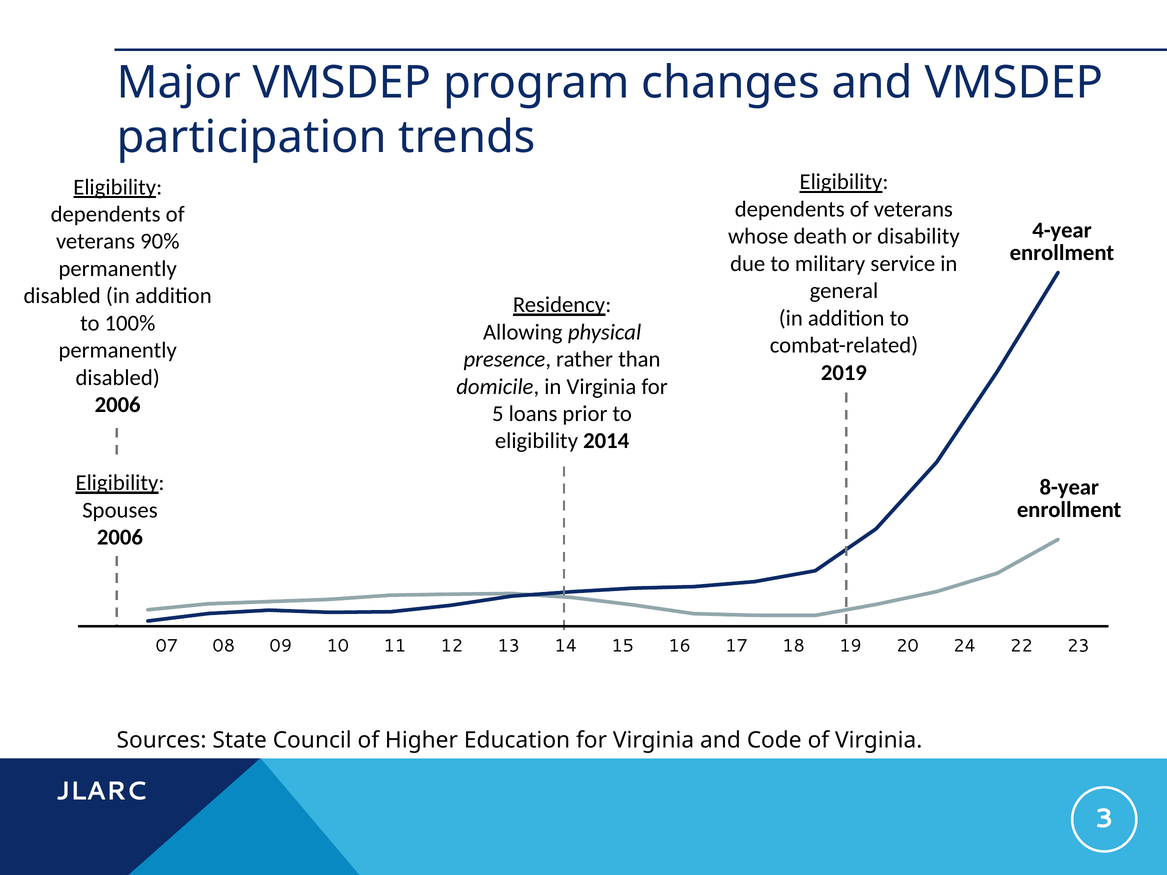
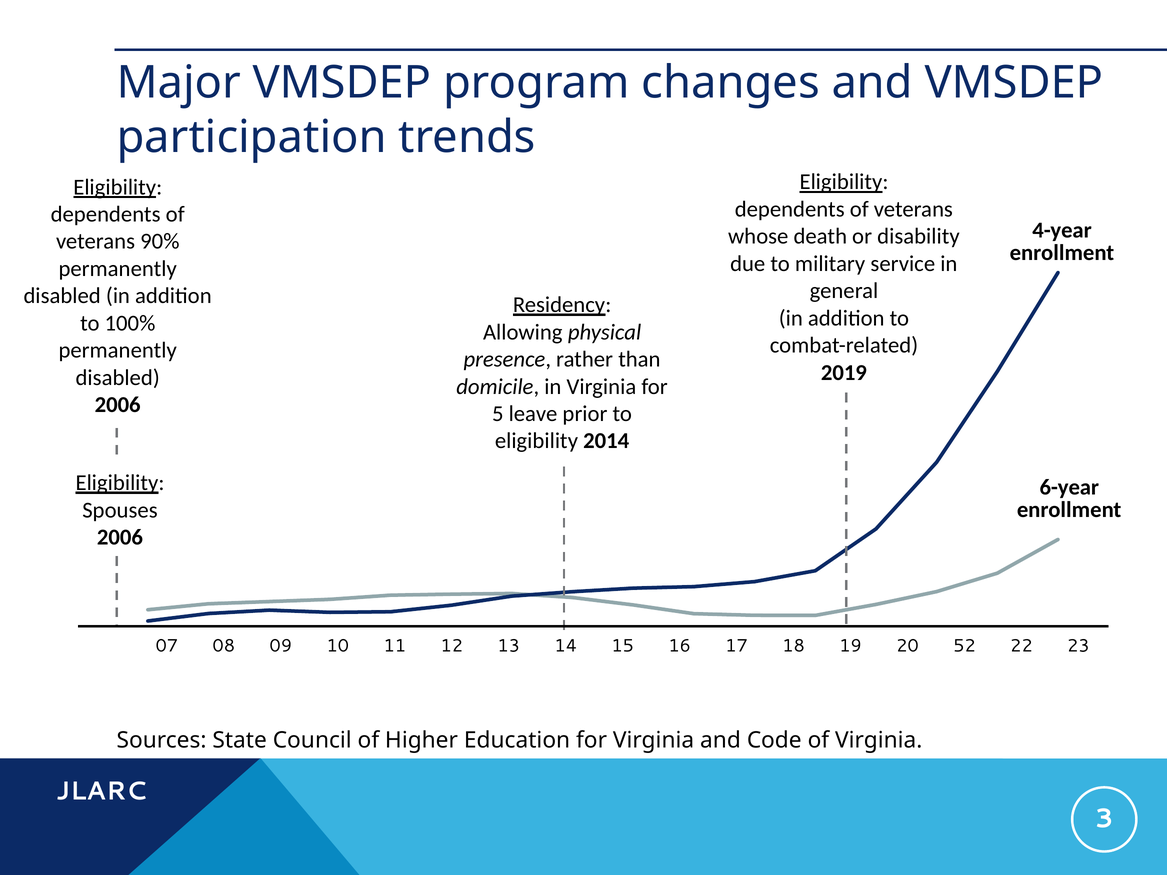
loans: loans -> leave
8-year: 8-year -> 6-year
24: 24 -> 52
